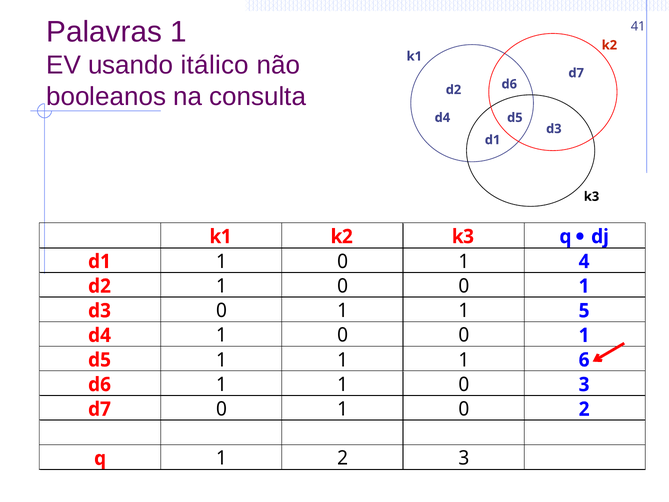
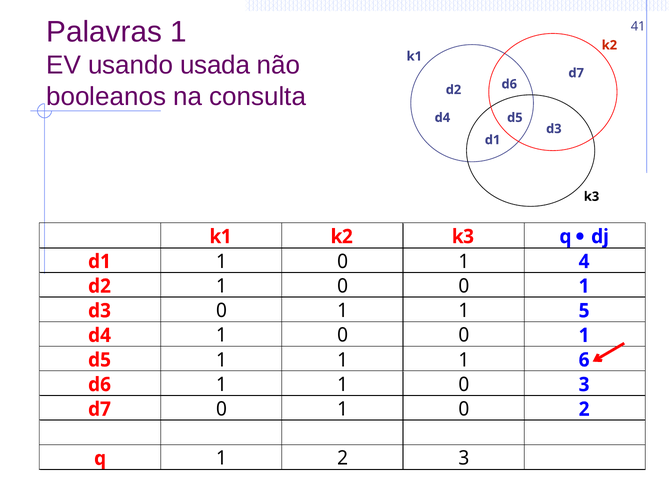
itálico: itálico -> usada
